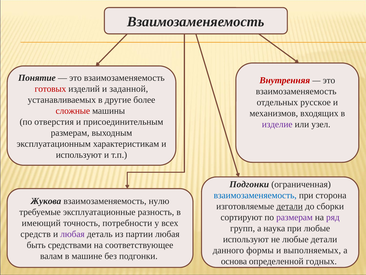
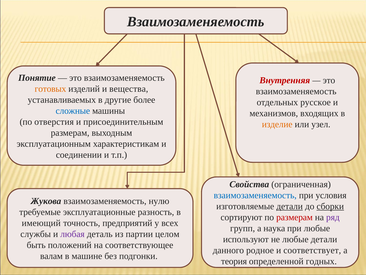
готовых colour: red -> orange
заданной: заданной -> вещества
сложные colour: red -> blue
изделие colour: purple -> orange
используют at (79, 154): используют -> соединении
Подгонки at (249, 184): Подгонки -> Свойства
сторона: сторона -> условия
сборки underline: none -> present
размерам at (295, 217) colour: purple -> red
потребности: потребности -> предприятий
средств: средств -> службы
партии любая: любая -> целом
средствами: средствами -> положений
формы: формы -> родное
выполняемых: выполняемых -> соответствует
основа: основа -> теория
